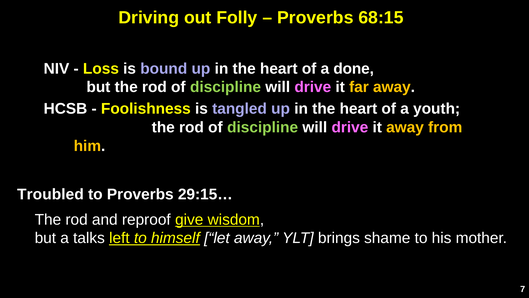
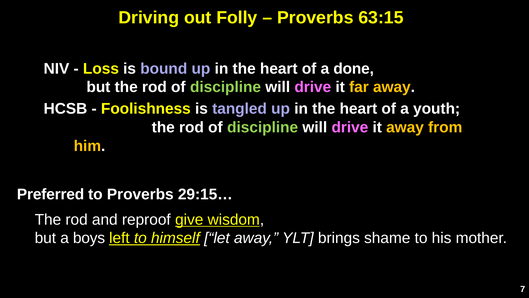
68:15: 68:15 -> 63:15
Troubled: Troubled -> Preferred
talks: talks -> boys
